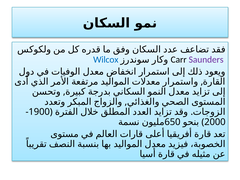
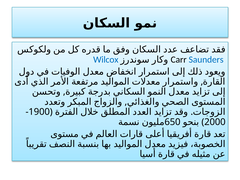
Saunders colour: purple -> blue
